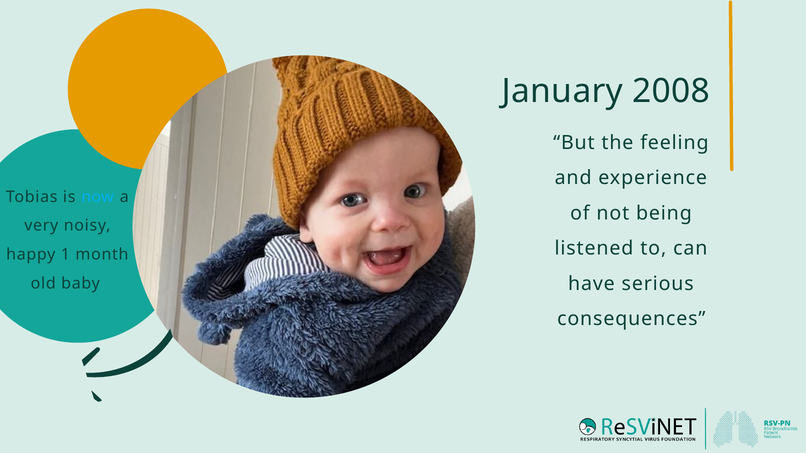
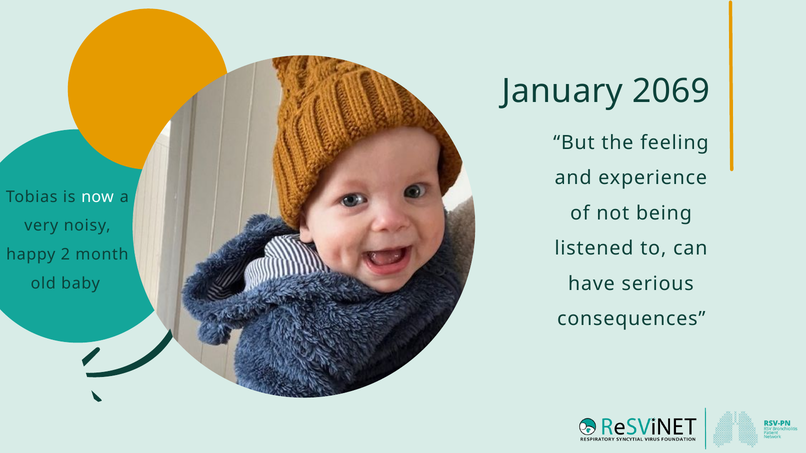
2008: 2008 -> 2069
now colour: light blue -> white
1: 1 -> 2
